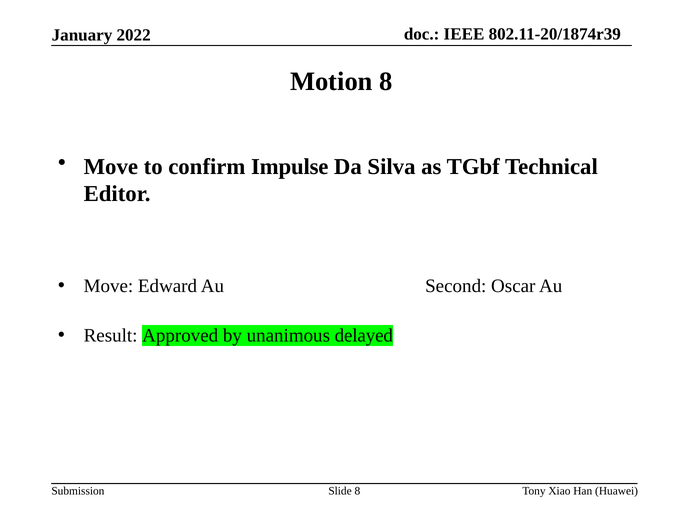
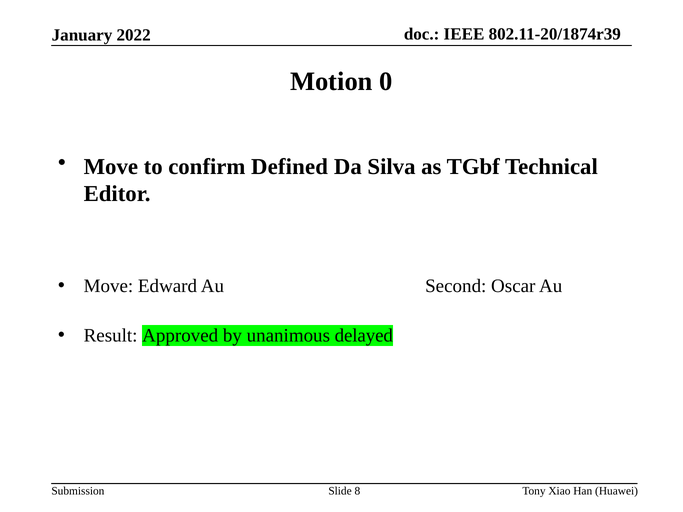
Motion 8: 8 -> 0
Impulse: Impulse -> Defined
